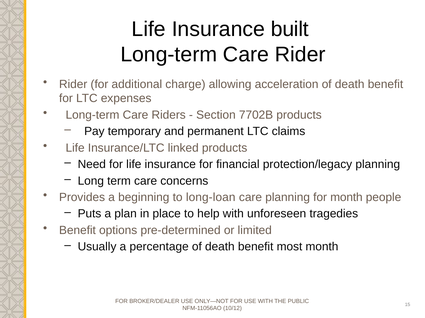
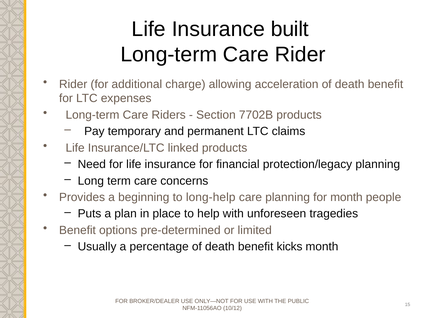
long-loan: long-loan -> long-help
most: most -> kicks
